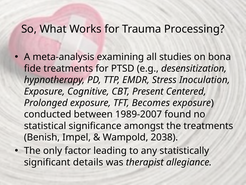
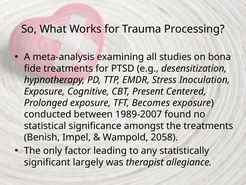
2038: 2038 -> 2058
details: details -> largely
